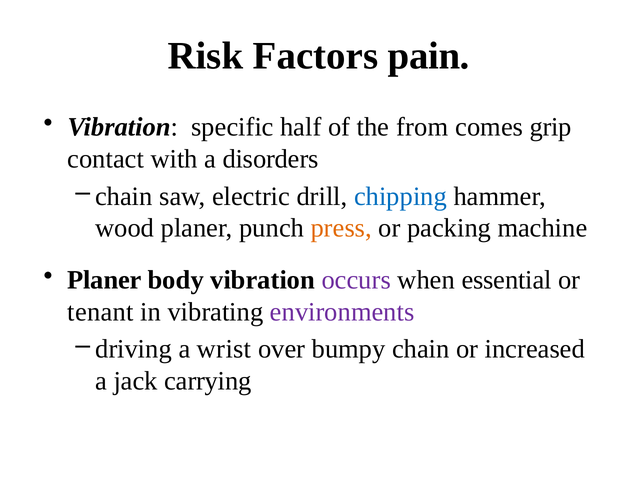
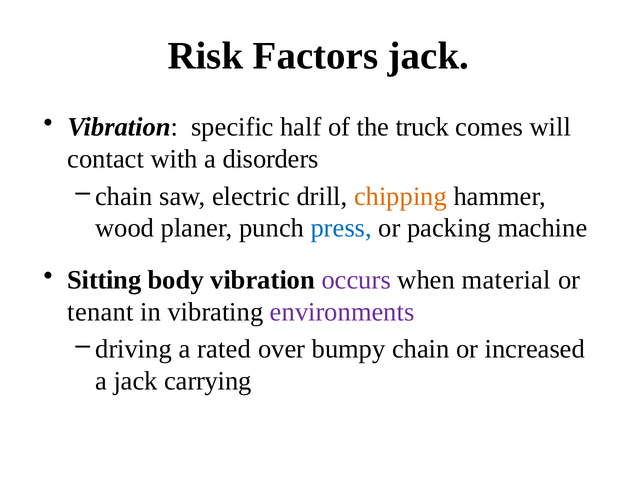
Factors pain: pain -> jack
from: from -> truck
grip: grip -> will
chipping colour: blue -> orange
press colour: orange -> blue
Planer at (104, 280): Planer -> Sitting
essential: essential -> material
wrist: wrist -> rated
